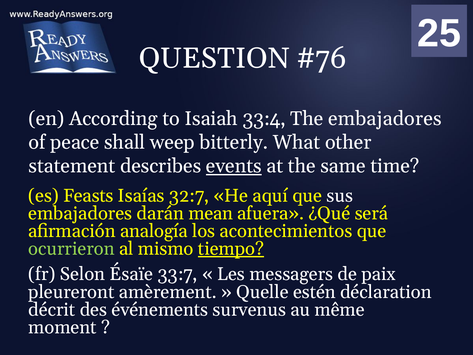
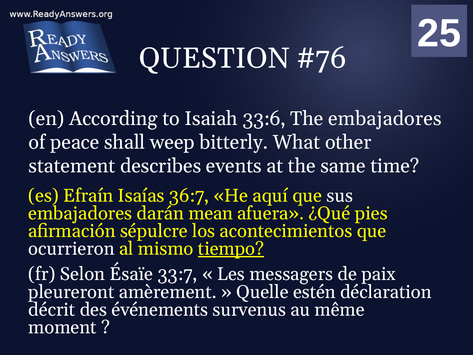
33:4: 33:4 -> 33:6
events underline: present -> none
Feasts: Feasts -> Efraín
32:7: 32:7 -> 36:7
será: será -> pies
analogía: analogía -> sépulcre
ocurrieron colour: light green -> white
